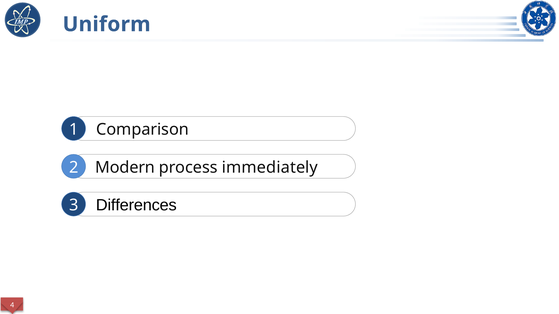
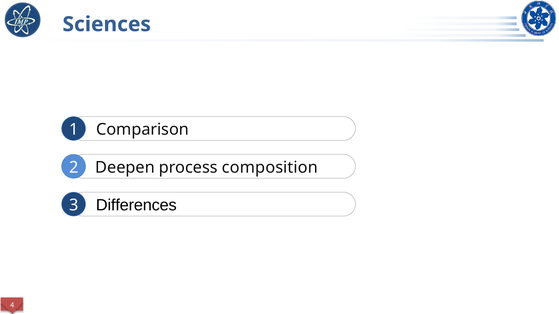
Uniform: Uniform -> Sciences
Modern: Modern -> Deepen
immediately: immediately -> composition
